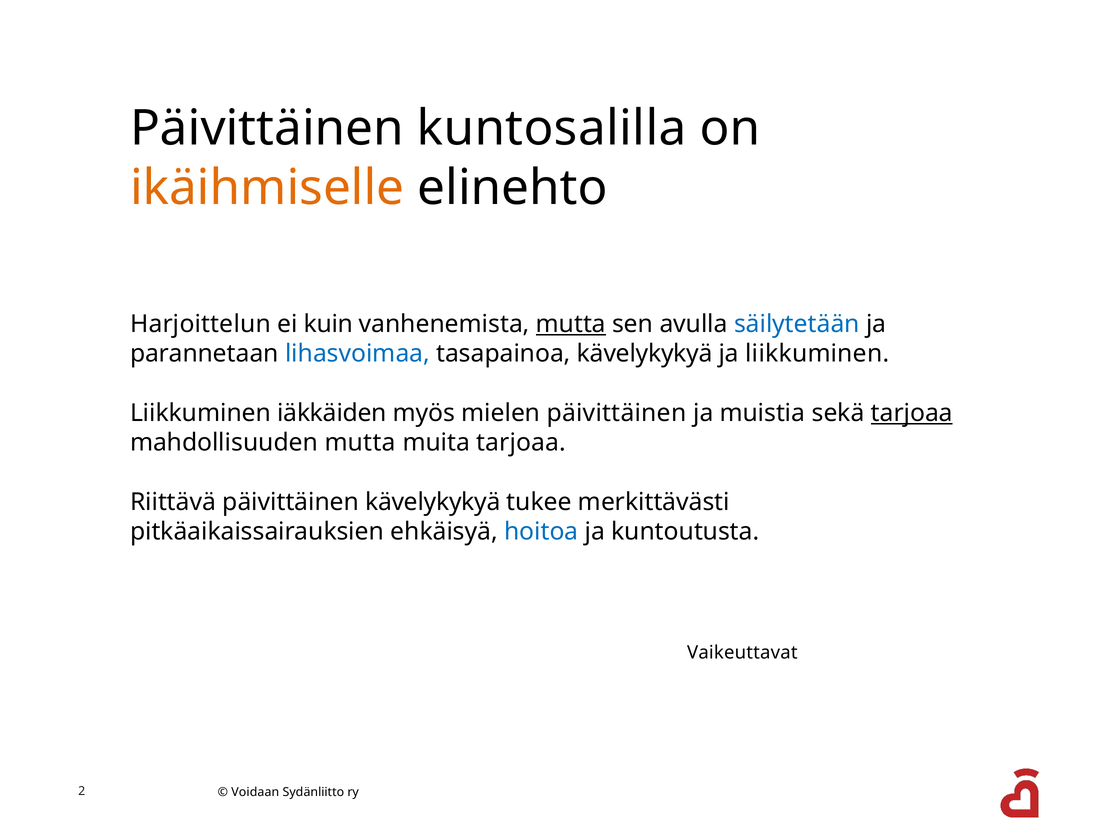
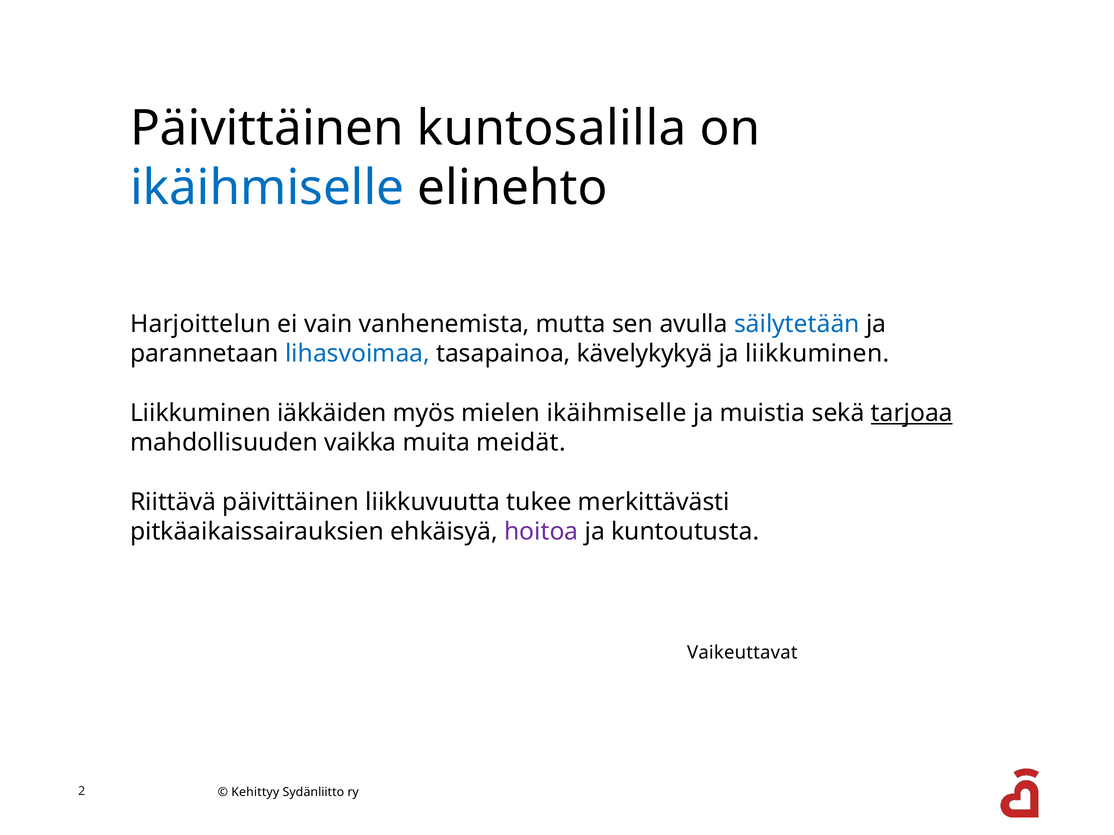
ikäihmiselle at (267, 188) colour: orange -> blue
kuin: kuin -> vain
mutta at (571, 324) underline: present -> none
mielen päivittäinen: päivittäinen -> ikäihmiselle
mahdollisuuden mutta: mutta -> vaikka
muita tarjoaa: tarjoaa -> meidät
päivittäinen kävelykykyä: kävelykykyä -> liikkuvuutta
hoitoa colour: blue -> purple
Voidaan: Voidaan -> Kehittyy
